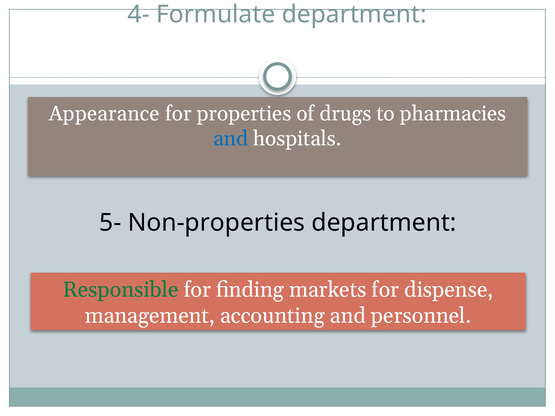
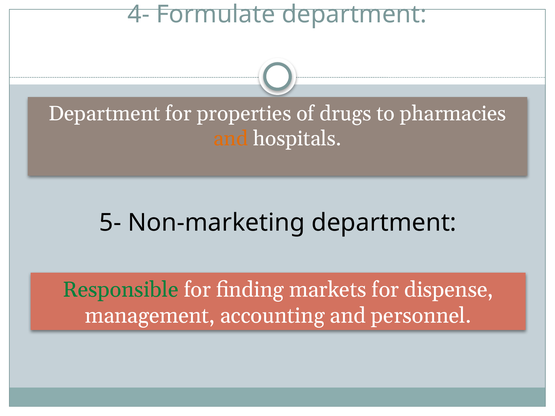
Appearance at (104, 114): Appearance -> Department
and at (231, 139) colour: blue -> orange
Non-properties: Non-properties -> Non-marketing
